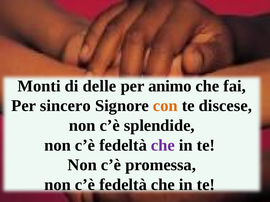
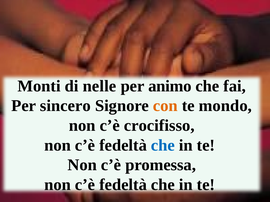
delle: delle -> nelle
discese: discese -> mondo
splendide: splendide -> crocifisso
che at (163, 146) colour: purple -> blue
